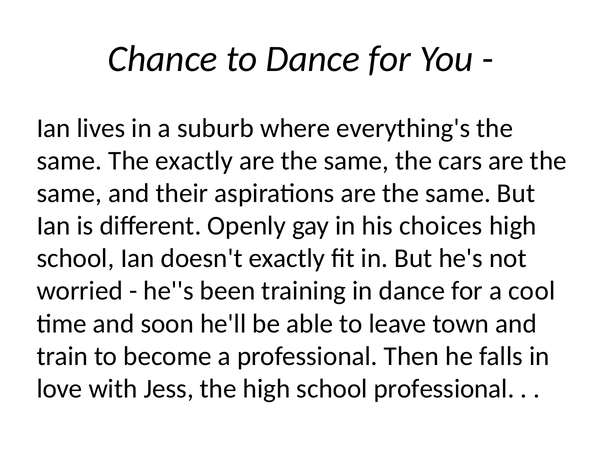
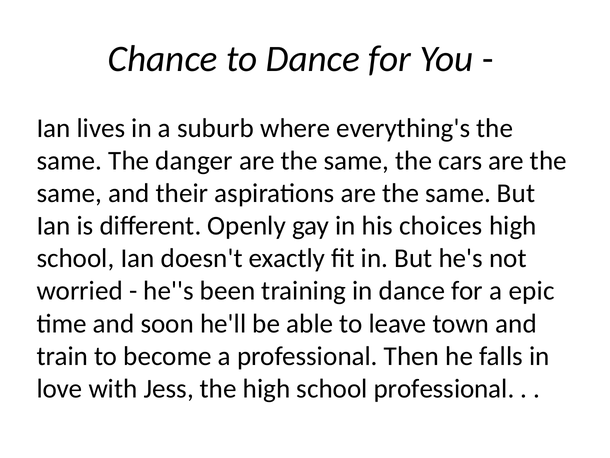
The exactly: exactly -> danger
cool: cool -> epic
